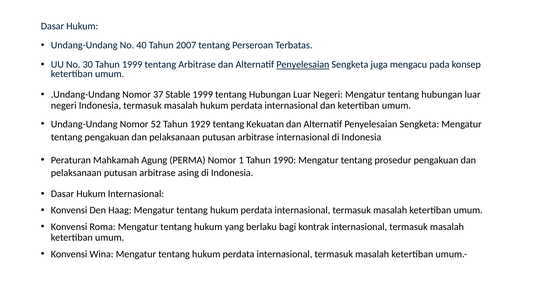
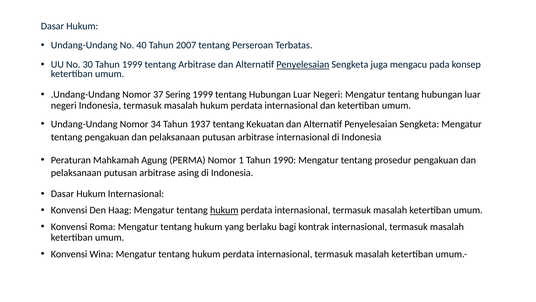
Stable: Stable -> Sering
52: 52 -> 34
1929: 1929 -> 1937
hukum at (224, 210) underline: none -> present
